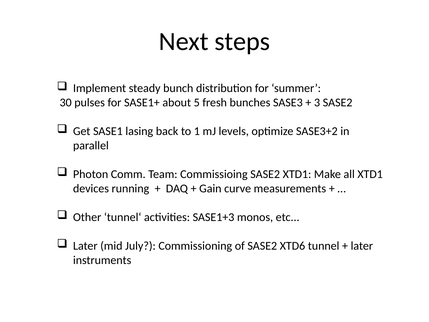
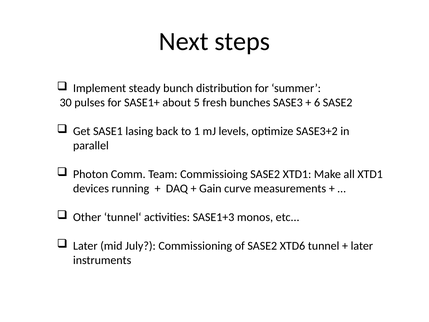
3: 3 -> 6
